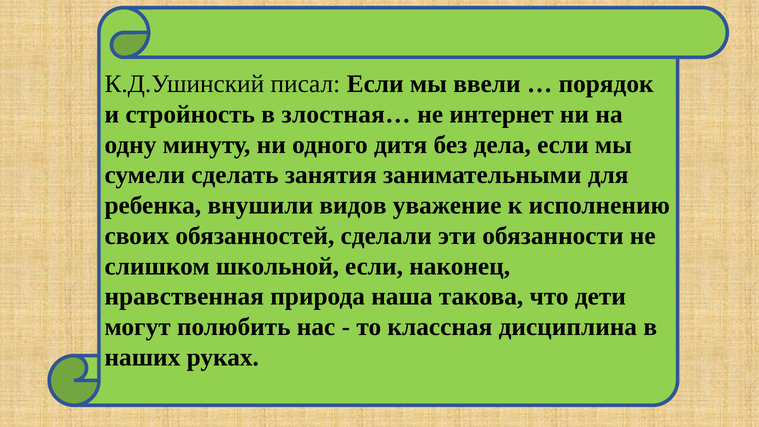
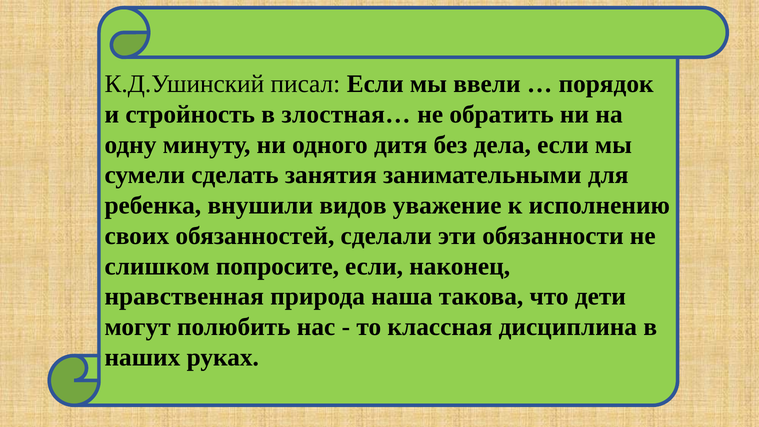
интернет: интернет -> обратить
школьной: школьной -> попросите
